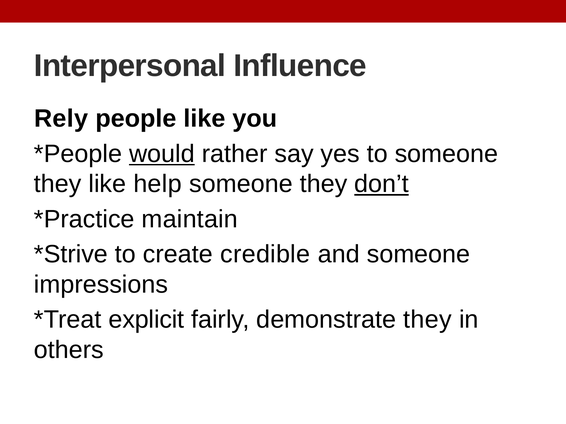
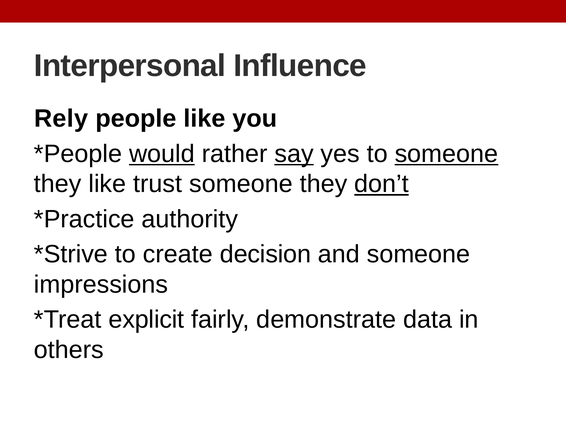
say underline: none -> present
someone at (447, 154) underline: none -> present
help: help -> trust
maintain: maintain -> authority
credible: credible -> decision
demonstrate they: they -> data
